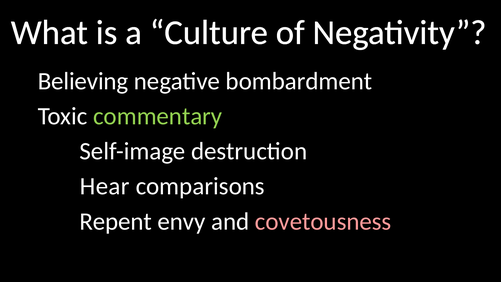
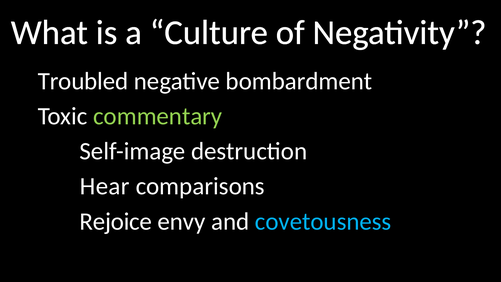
Believing: Believing -> Troubled
Repent: Repent -> Rejoice
covetousness colour: pink -> light blue
